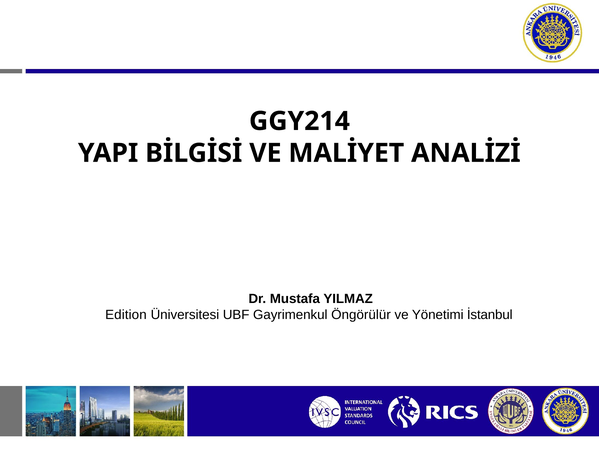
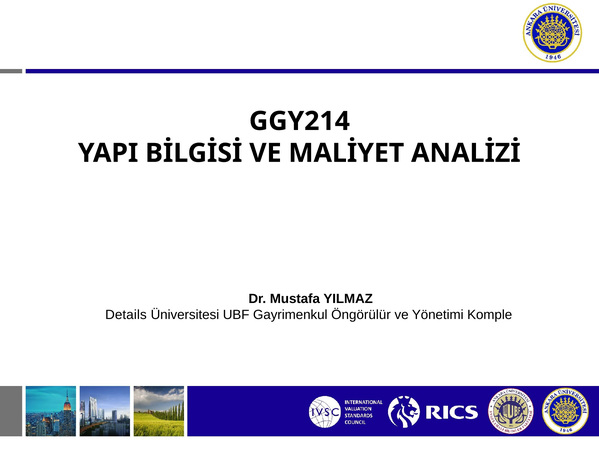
Edition: Edition -> Details
İstanbul: İstanbul -> Komple
